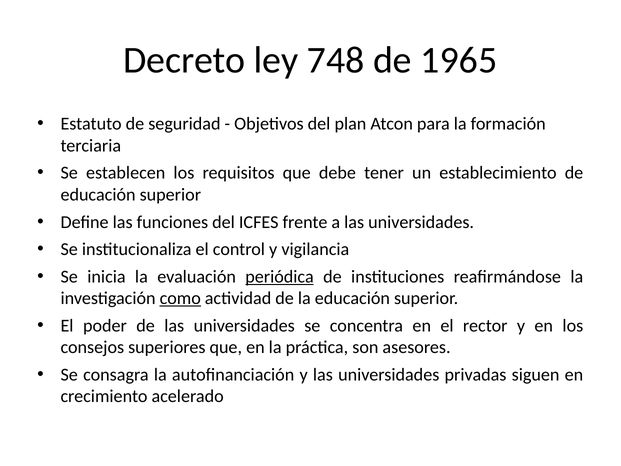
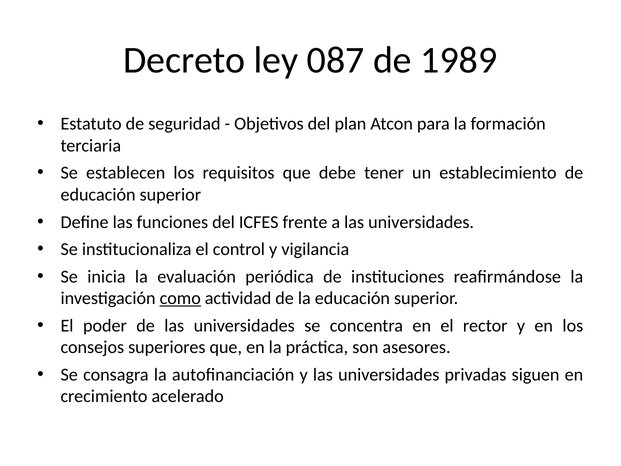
748: 748 -> 087
1965: 1965 -> 1989
periódica underline: present -> none
